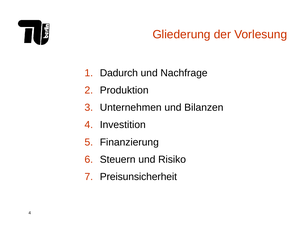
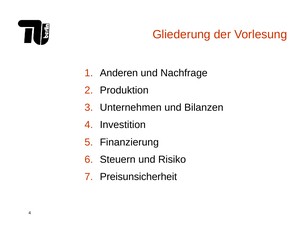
Dadurch: Dadurch -> Anderen
